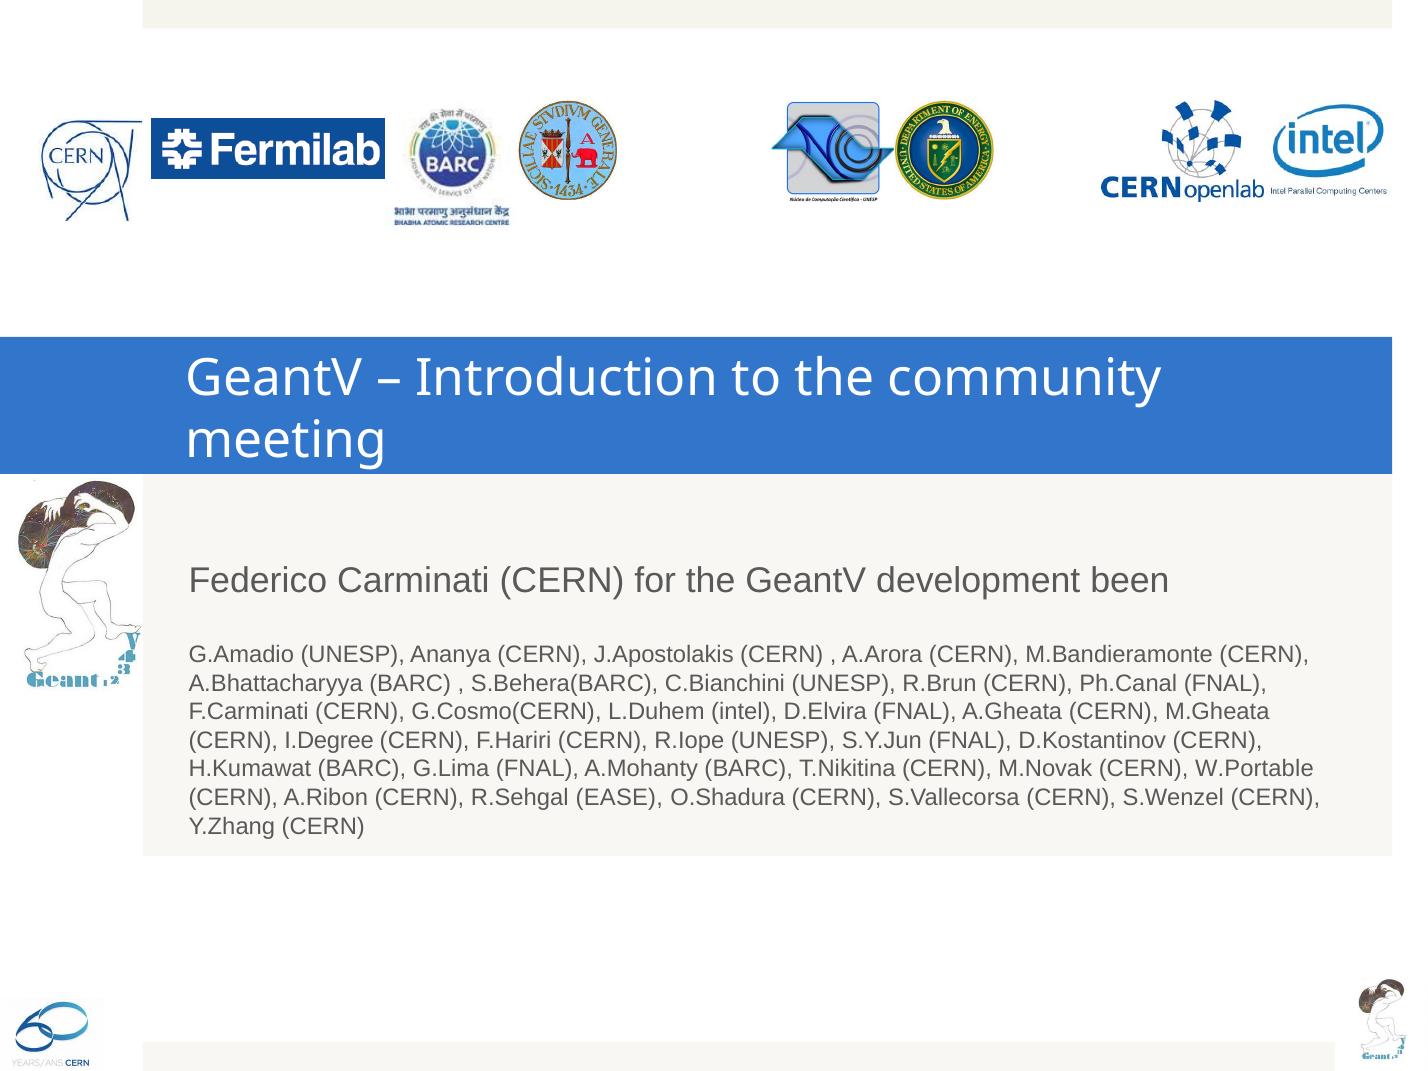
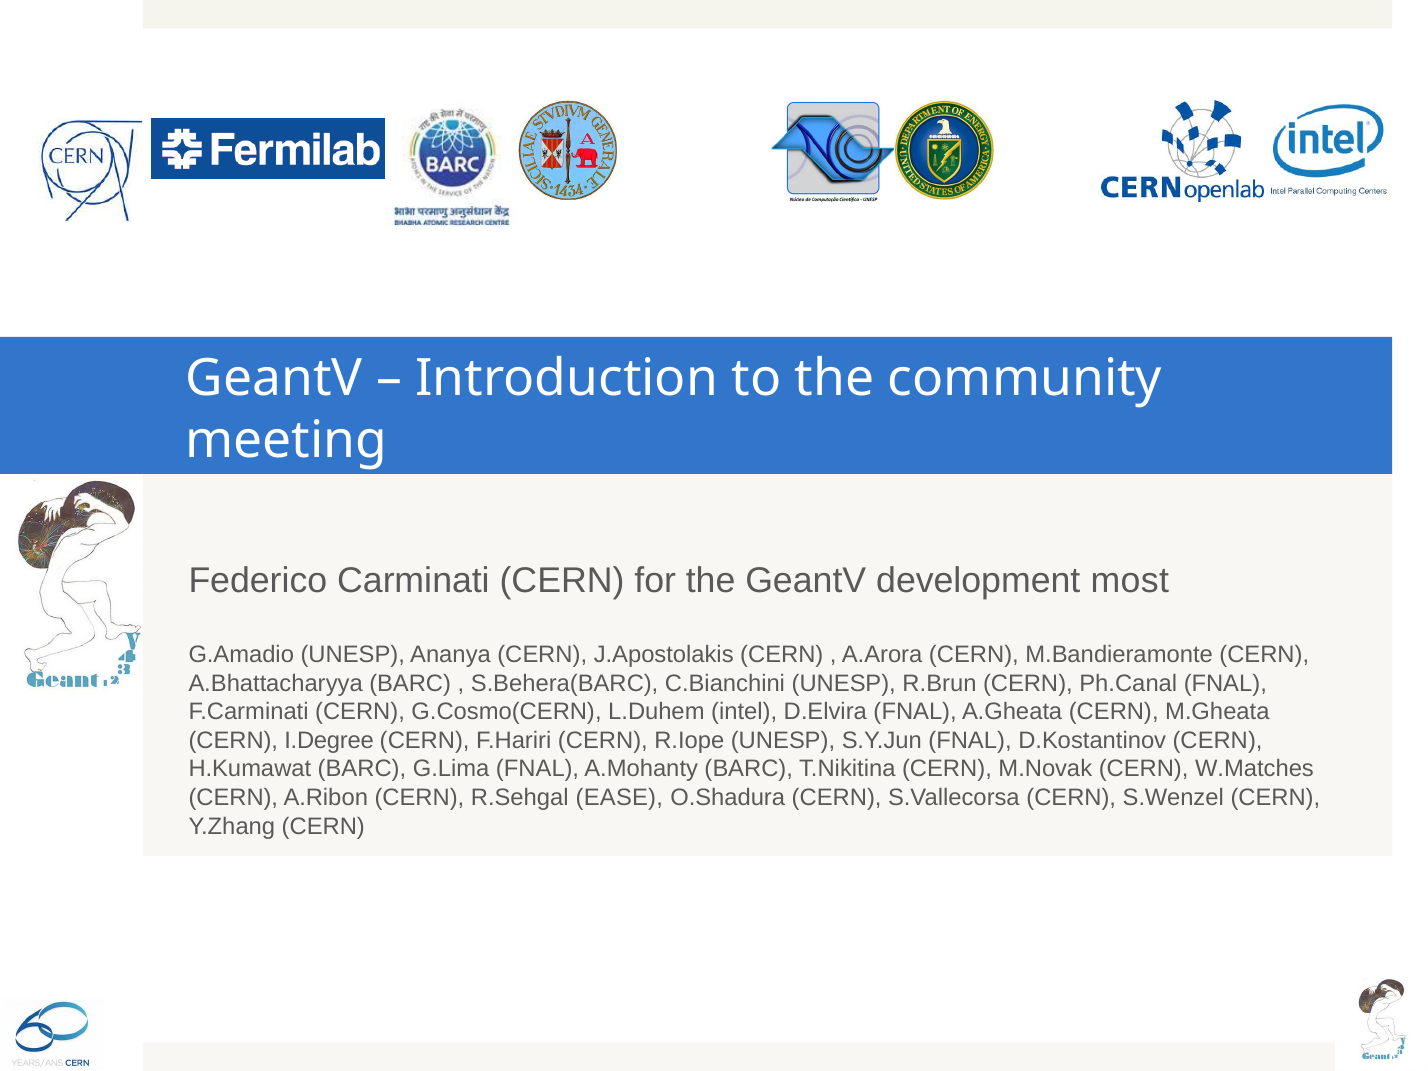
been: been -> most
W.Portable: W.Portable -> W.Matches
